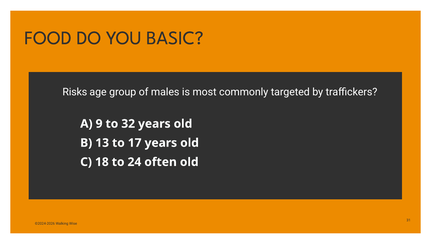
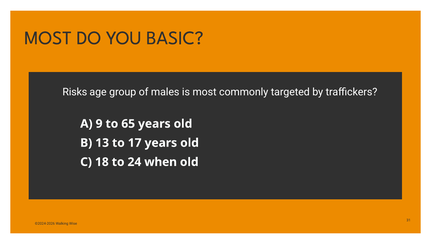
FOOD at (48, 38): FOOD -> MOST
32: 32 -> 65
often: often -> when
